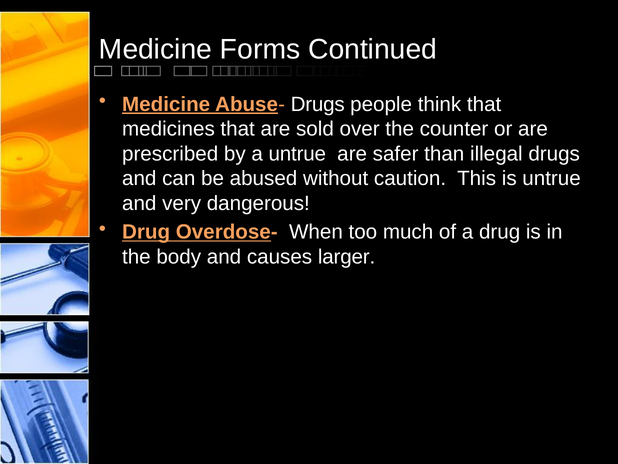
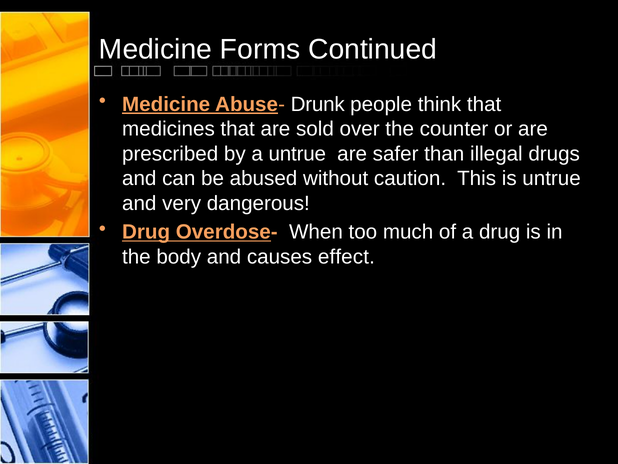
Abuse- Drugs: Drugs -> Drunk
larger: larger -> effect
